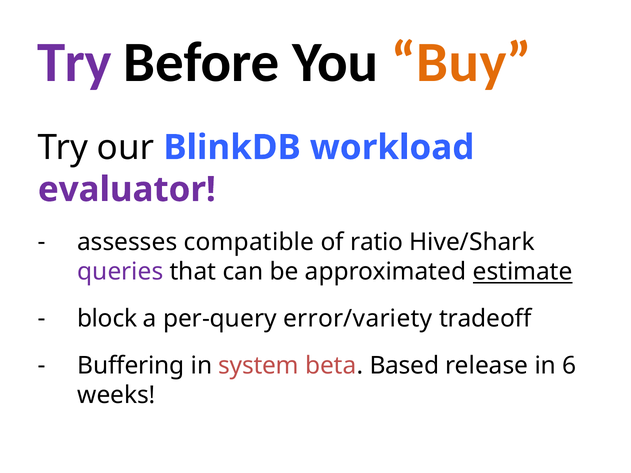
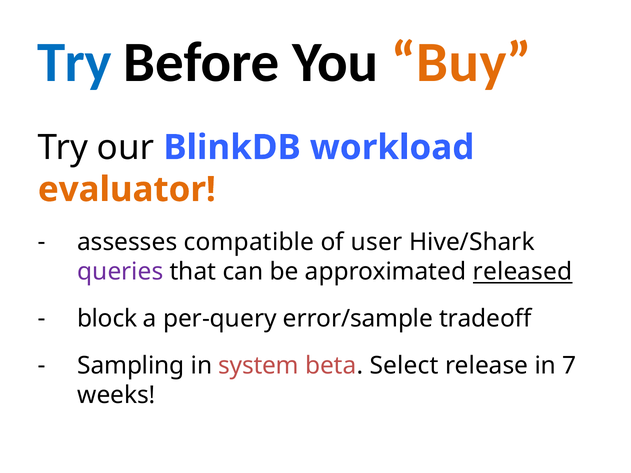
Try at (74, 62) colour: purple -> blue
evaluator colour: purple -> orange
ratio: ratio -> user
estimate: estimate -> released
error/variety: error/variety -> error/sample
Buffering: Buffering -> Sampling
Based: Based -> Select
6: 6 -> 7
